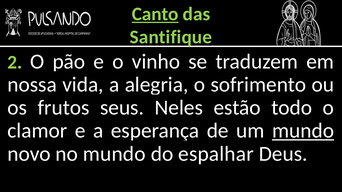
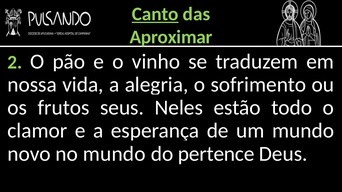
Santifique: Santifique -> Aproximar
mundo at (303, 131) underline: present -> none
espalhar: espalhar -> pertence
